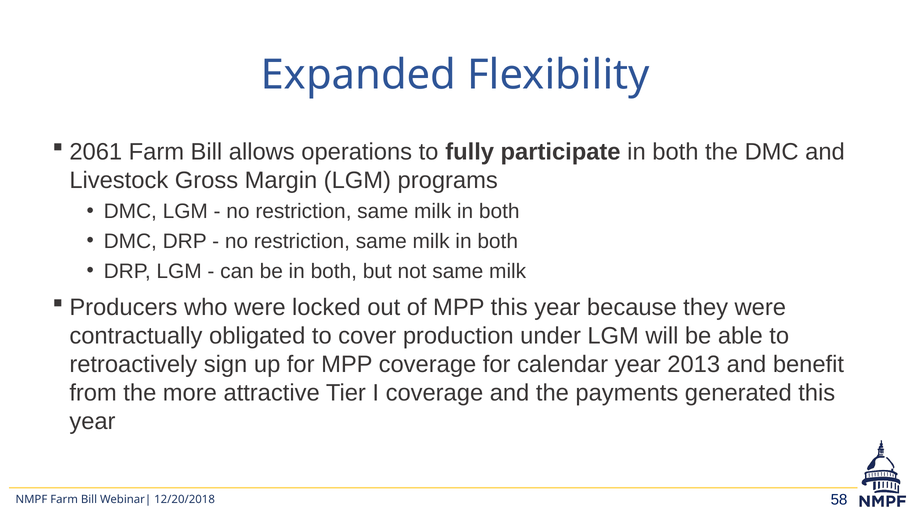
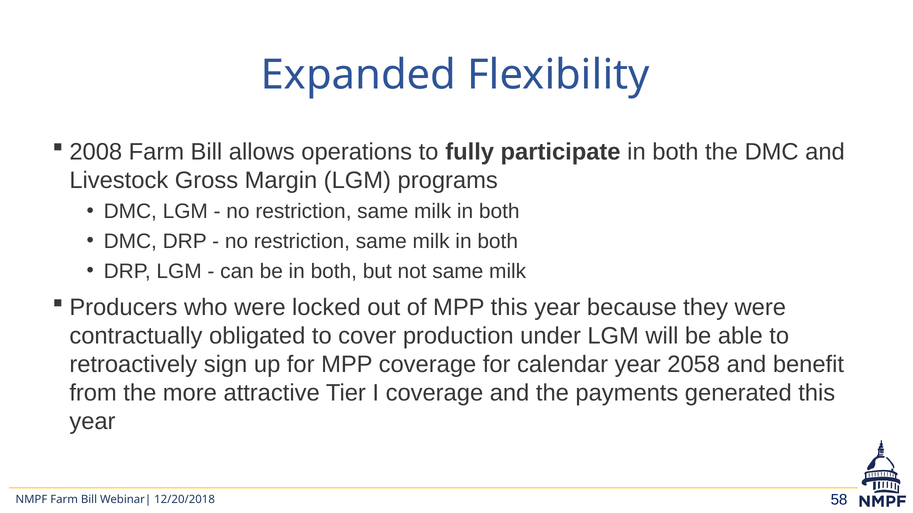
2061: 2061 -> 2008
2013: 2013 -> 2058
